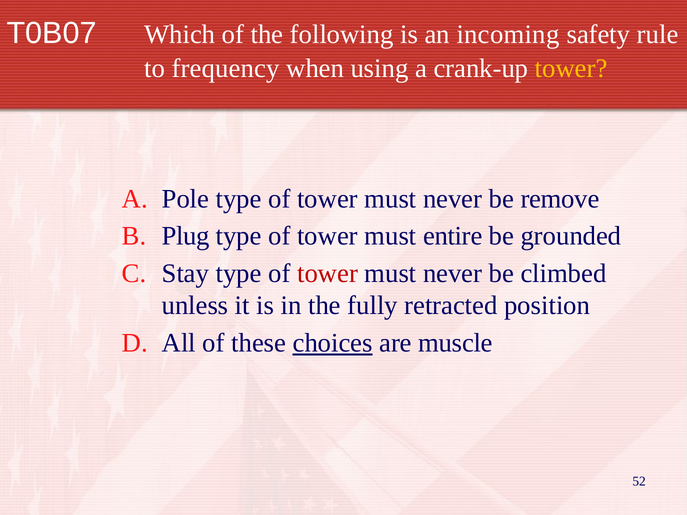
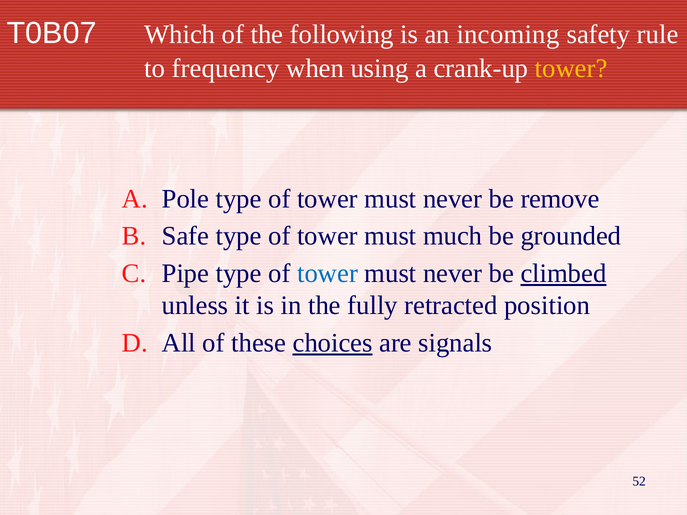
Plug: Plug -> Safe
entire: entire -> much
Stay: Stay -> Pipe
tower at (328, 274) colour: red -> blue
climbed underline: none -> present
muscle: muscle -> signals
